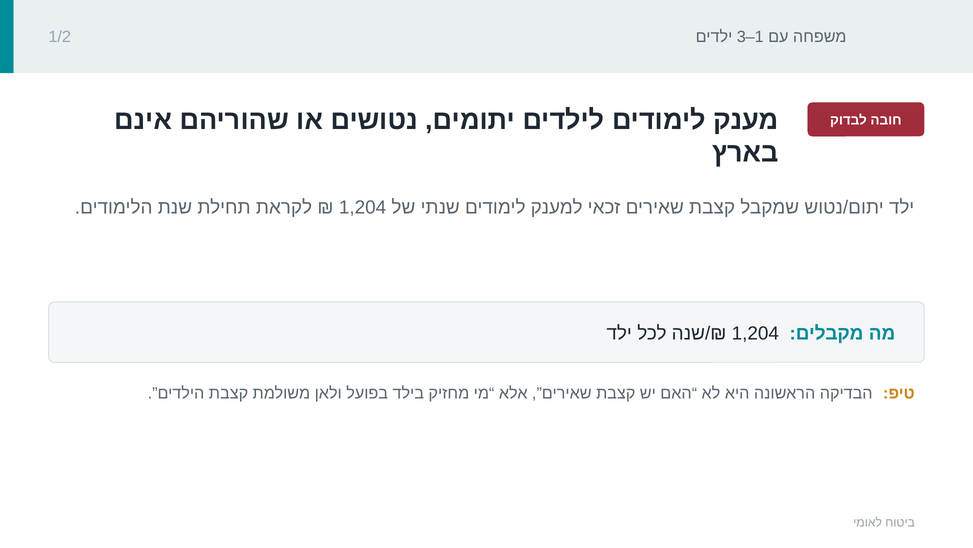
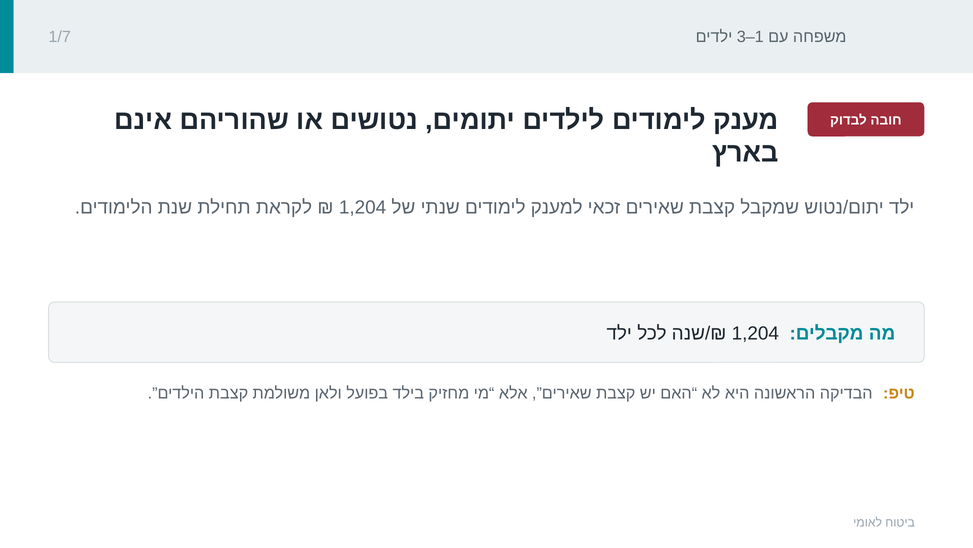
1/2: 1/2 -> 1/7
